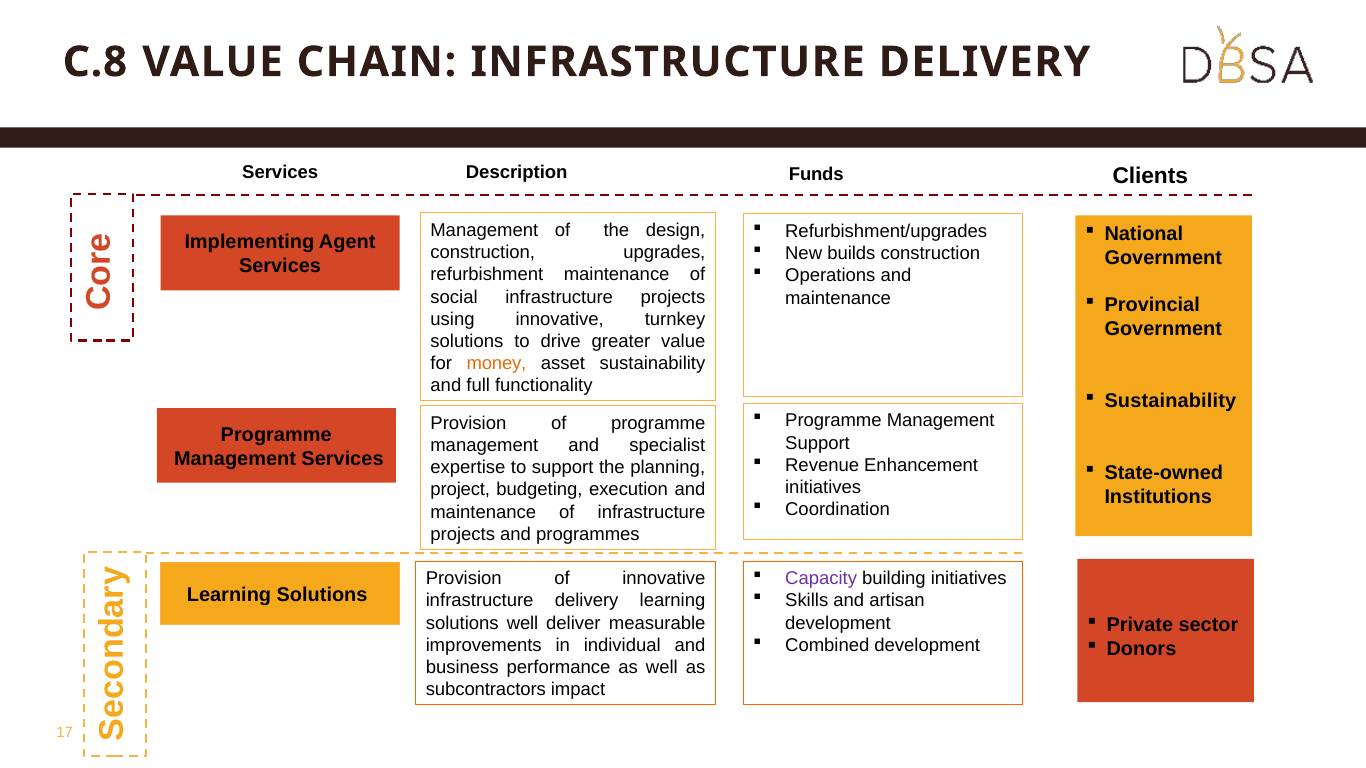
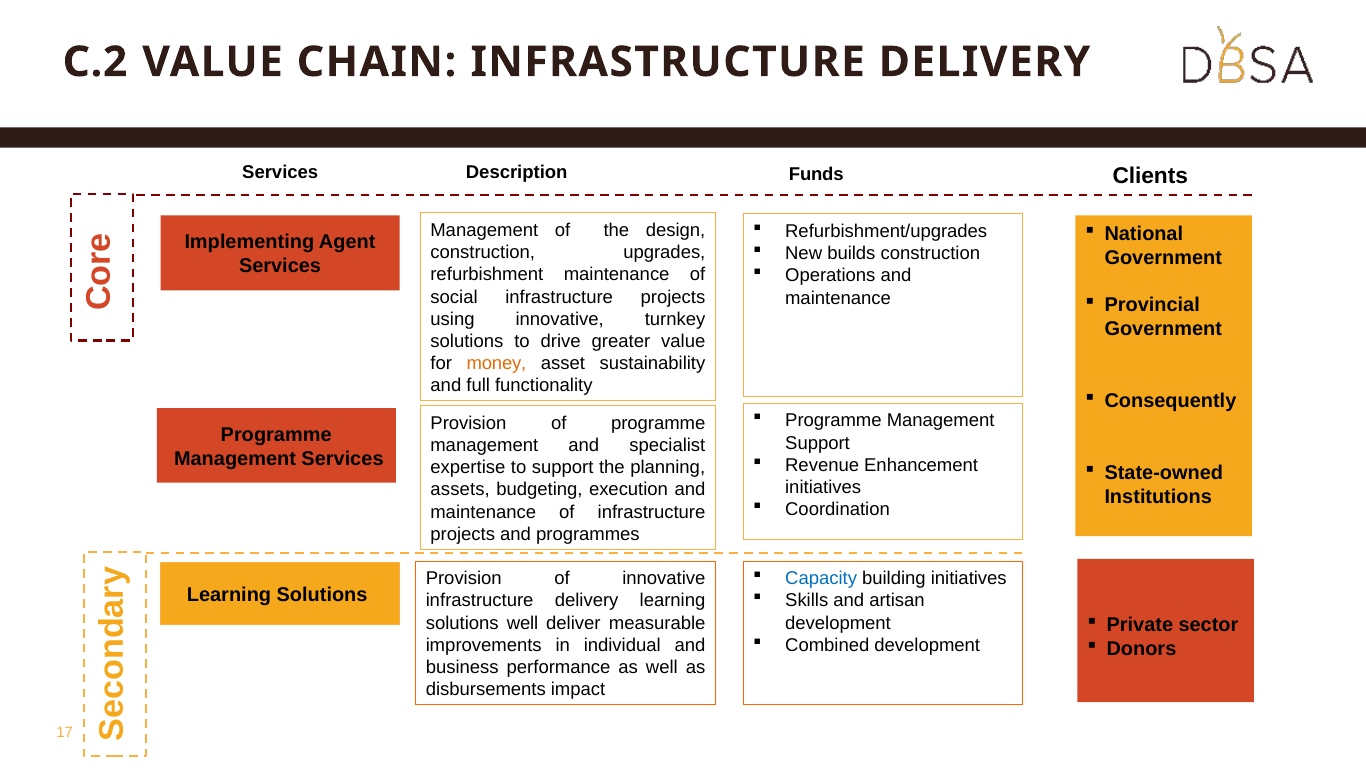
C.8: C.8 -> C.2
Sustainability at (1170, 401): Sustainability -> Consequently
project: project -> assets
Capacity colour: purple -> blue
subcontractors: subcontractors -> disbursements
